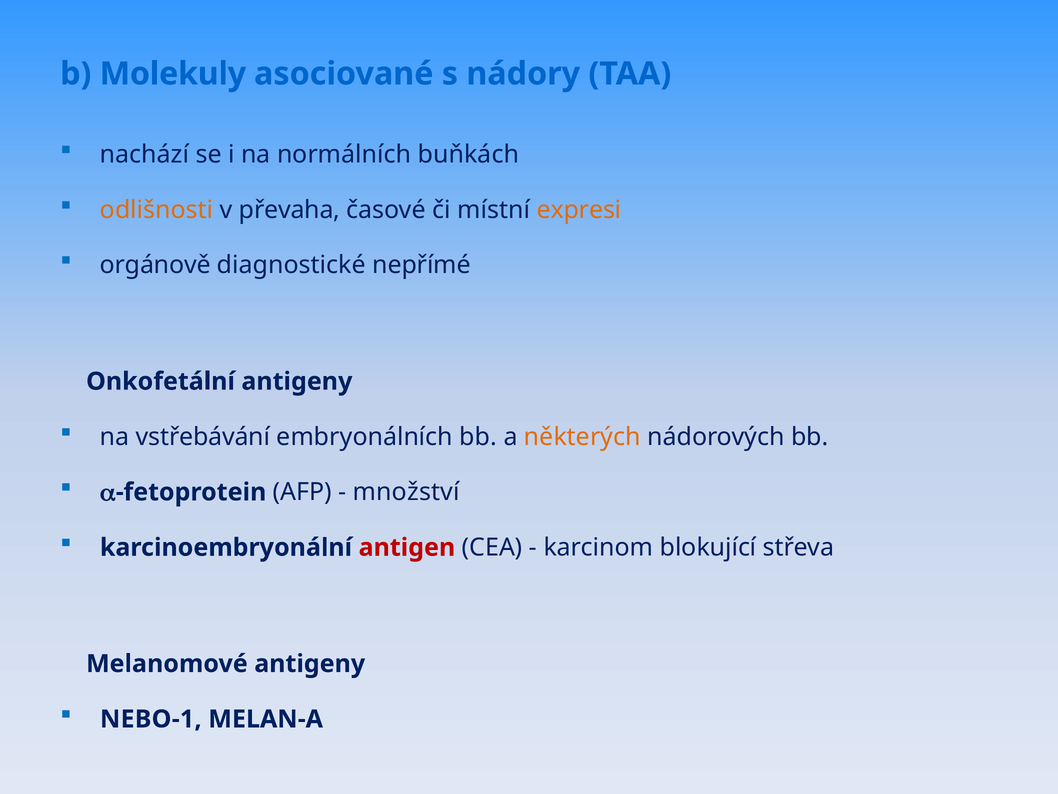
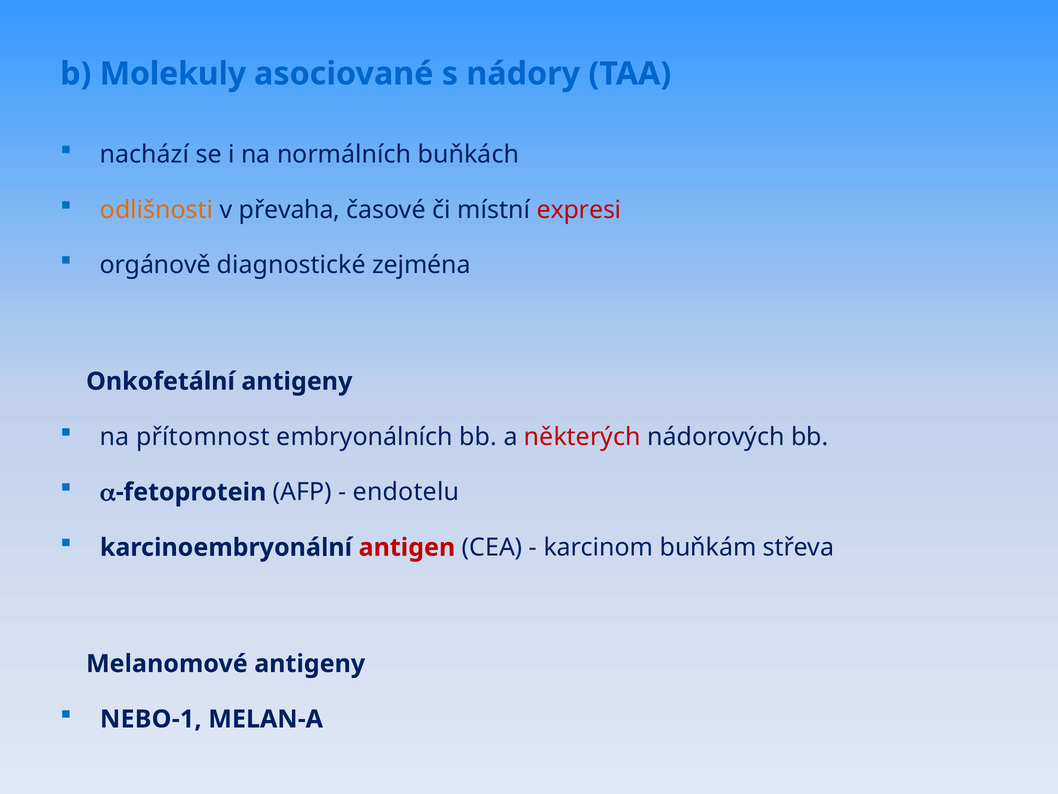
expresi colour: orange -> red
nepřímé: nepřímé -> zejména
vstřebávání: vstřebávání -> přítomnost
některých colour: orange -> red
množství: množství -> endotelu
blokující: blokující -> buňkám
